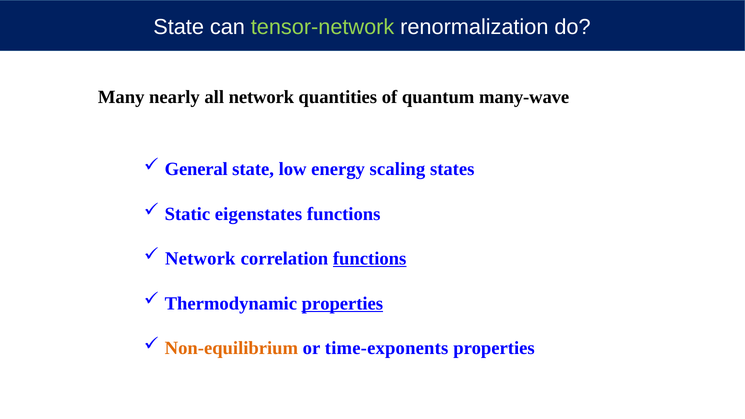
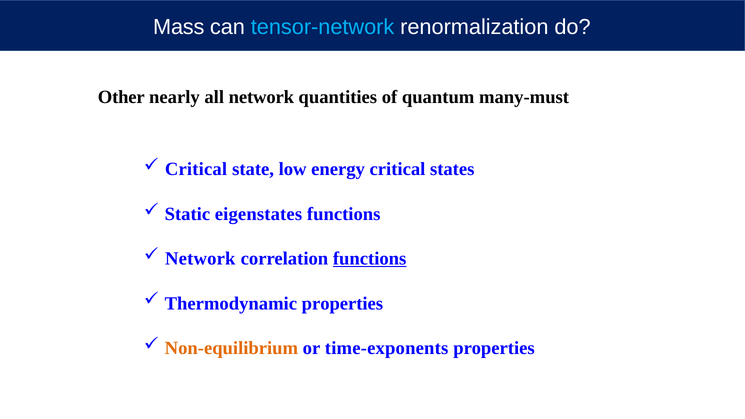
State at (179, 27): State -> Mass
tensor-network colour: light green -> light blue
Many: Many -> Other
many-wave: many-wave -> many-must
General at (196, 169): General -> Critical
energy scaling: scaling -> critical
properties at (342, 303) underline: present -> none
